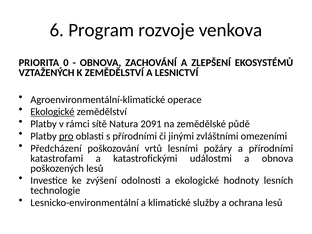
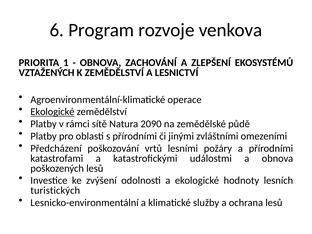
0: 0 -> 1
2091: 2091 -> 2090
pro underline: present -> none
technologie: technologie -> turistických
